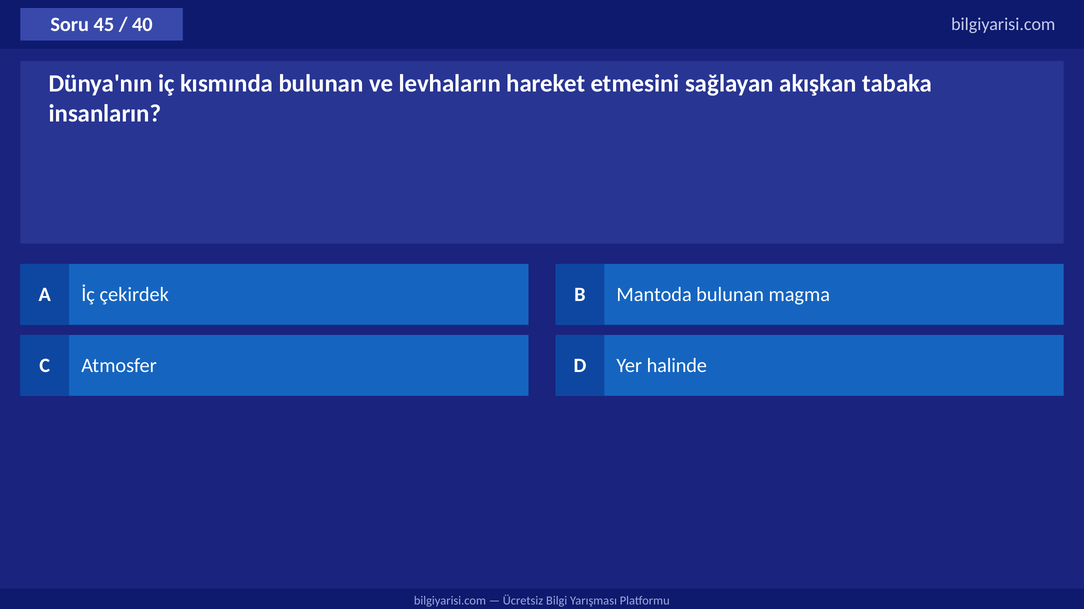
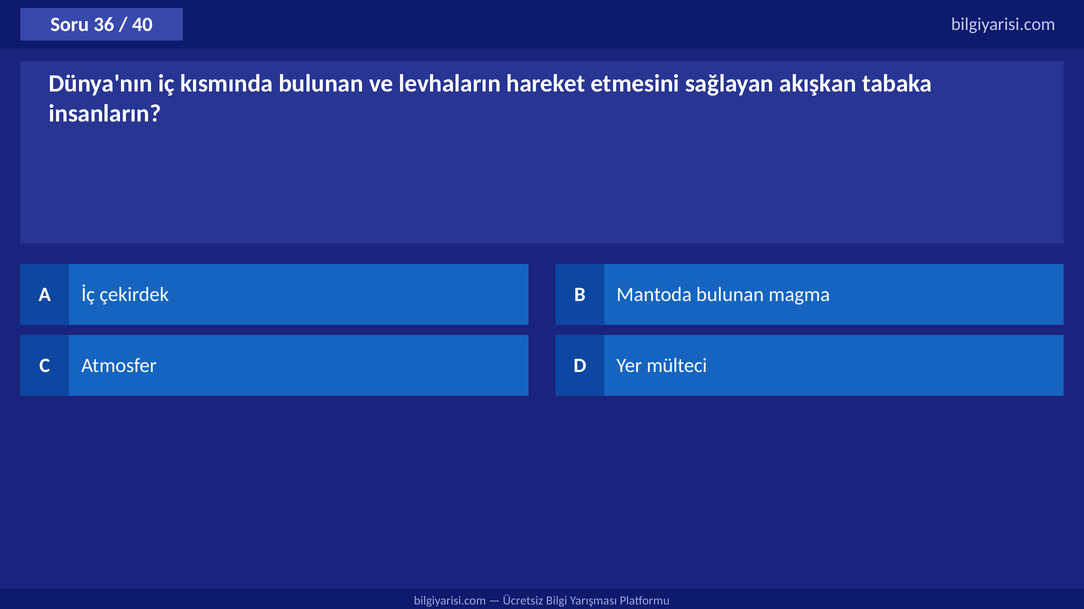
45: 45 -> 36
halinde: halinde -> mülteci
